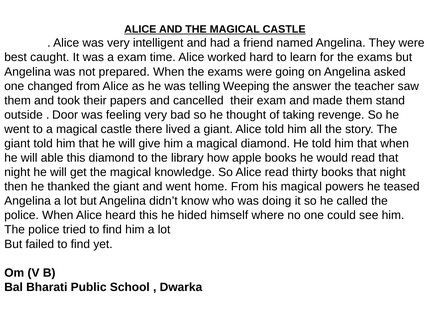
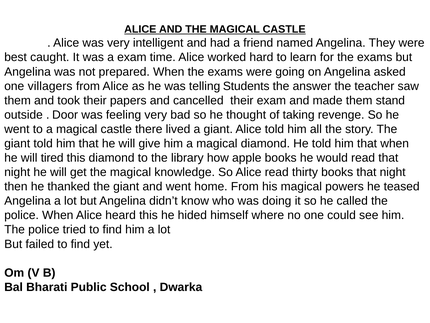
changed: changed -> villagers
Weeping: Weeping -> Students
able: able -> tired
